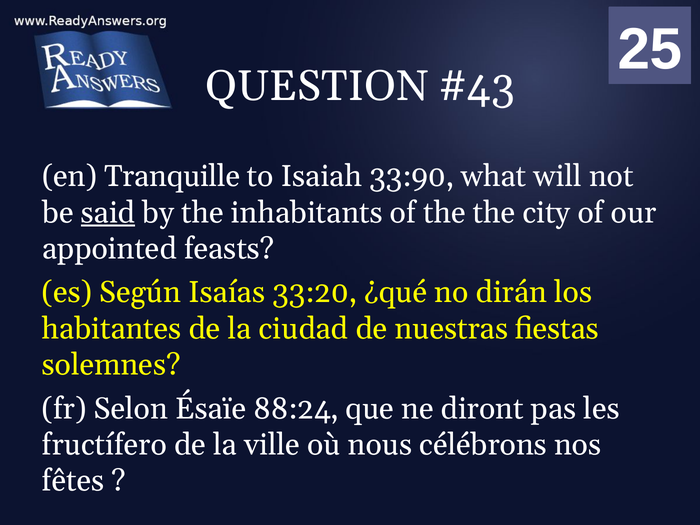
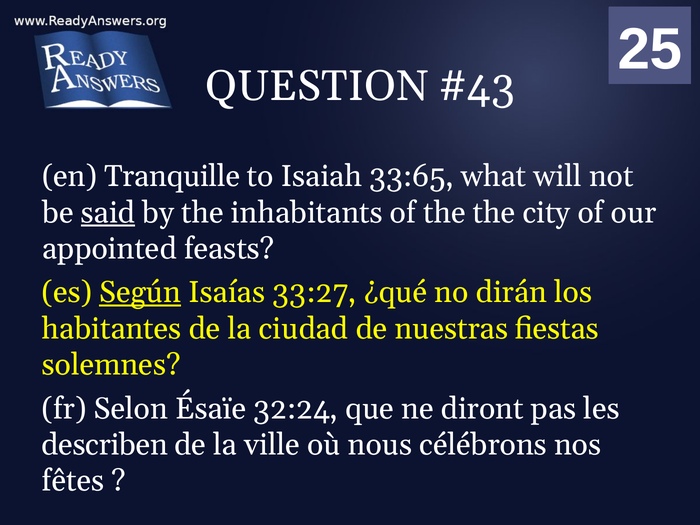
33:90: 33:90 -> 33:65
Según underline: none -> present
33:20: 33:20 -> 33:27
88:24: 88:24 -> 32:24
fructífero: fructífero -> describen
